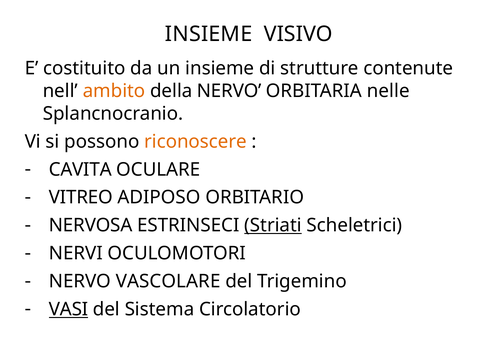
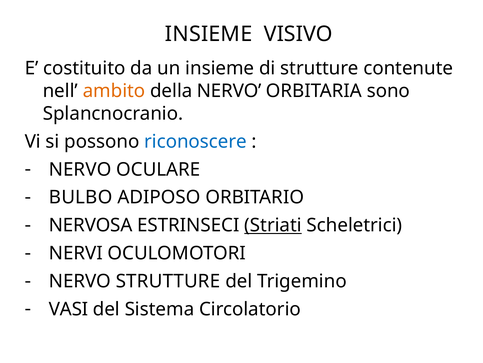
nelle: nelle -> sono
riconoscere colour: orange -> blue
CAVITA at (80, 169): CAVITA -> NERVO
VITREO: VITREO -> BULBO
NERVO VASCOLARE: VASCOLARE -> STRUTTURE
VASI underline: present -> none
